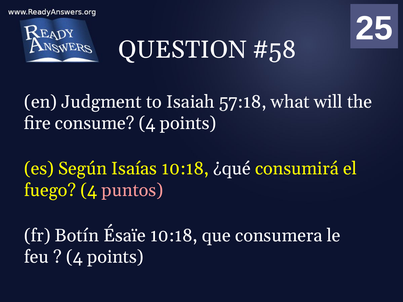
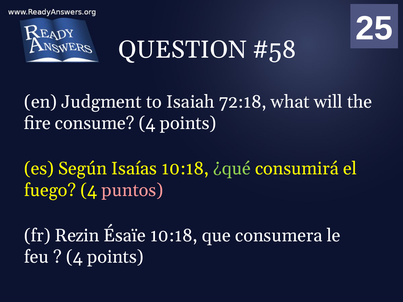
57:18: 57:18 -> 72:18
¿qué colour: white -> light green
Botín: Botín -> Rezin
